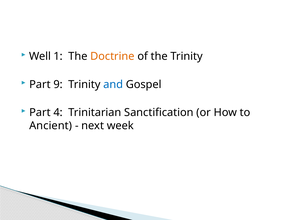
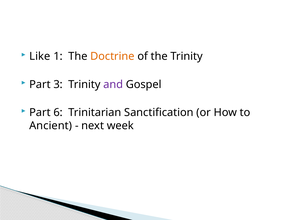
Well: Well -> Like
9: 9 -> 3
and colour: blue -> purple
4: 4 -> 6
